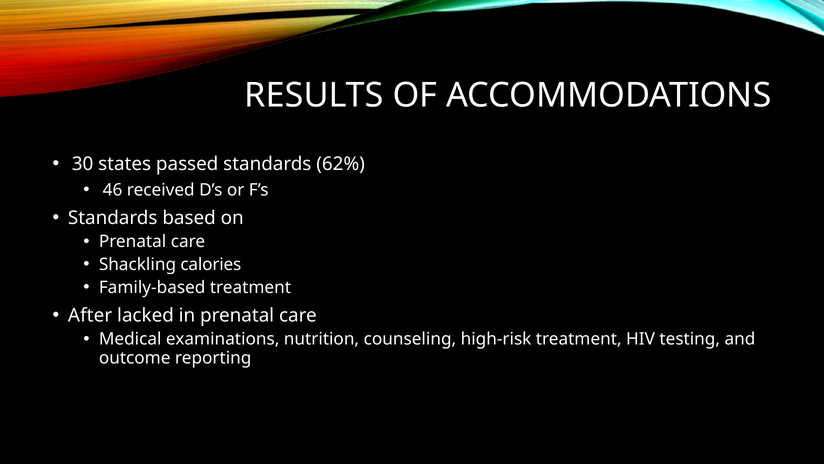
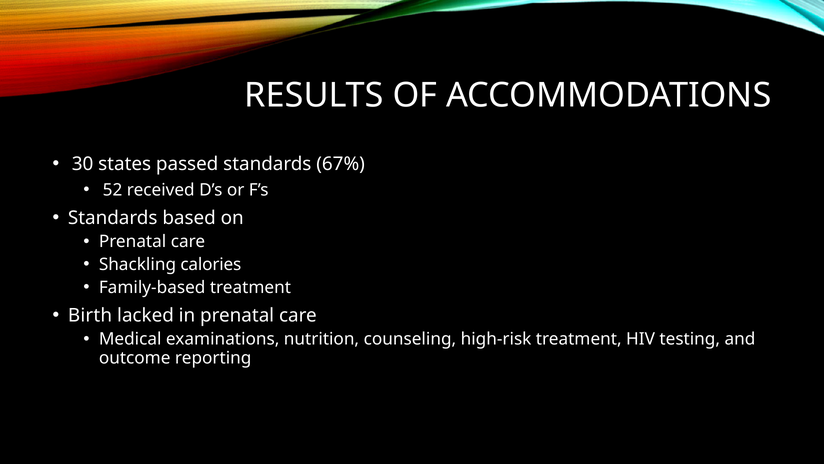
62%: 62% -> 67%
46: 46 -> 52
After: After -> Birth
